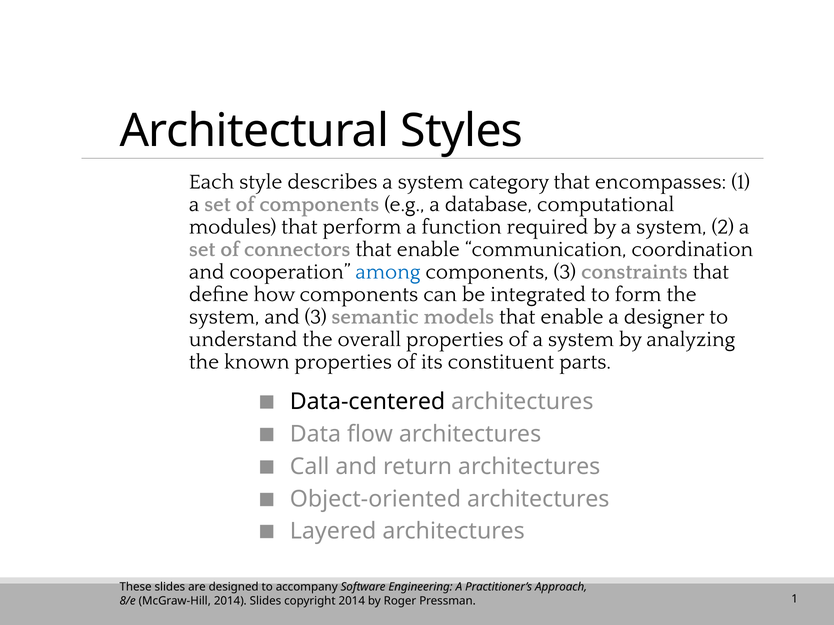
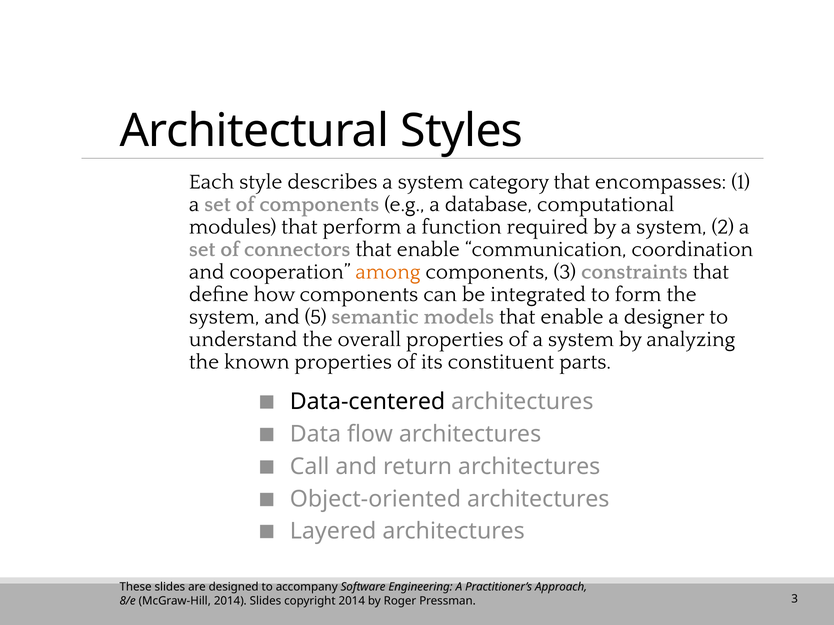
among colour: blue -> orange
and 3: 3 -> 5
Pressman 1: 1 -> 3
